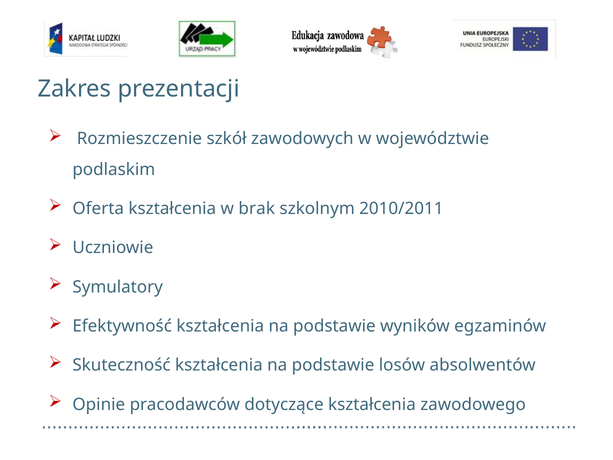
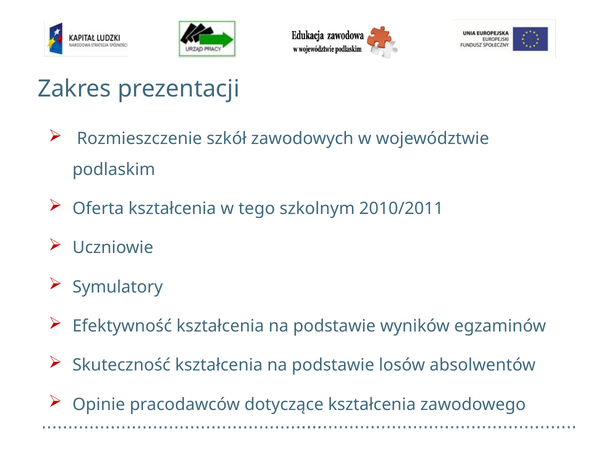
brak: brak -> tego
